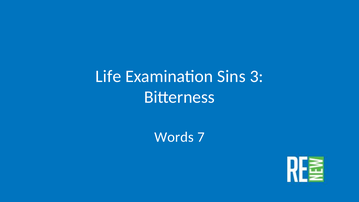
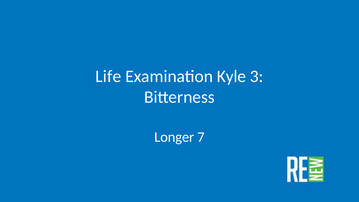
Sins: Sins -> Kyle
Words: Words -> Longer
